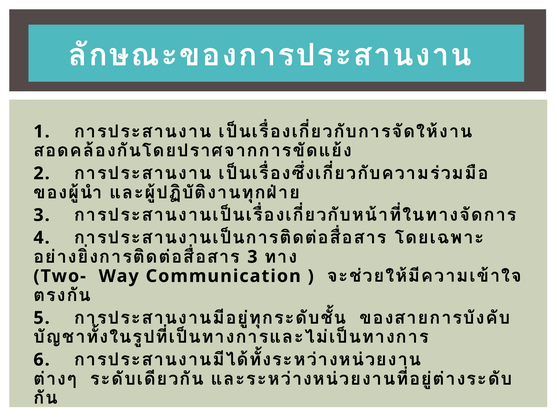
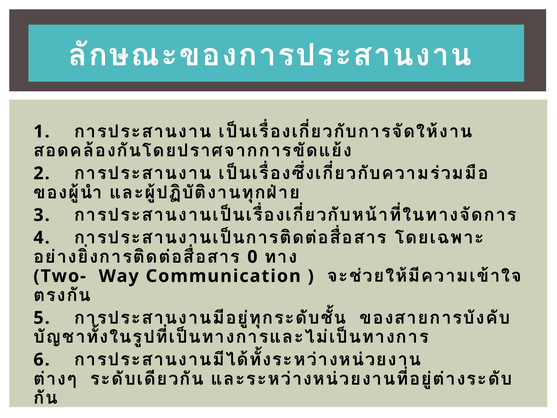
3 at (252, 257): 3 -> 0
